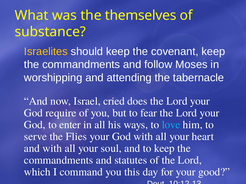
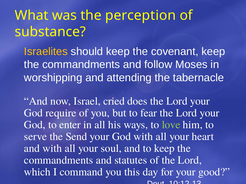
themselves: themselves -> perception
love colour: light blue -> light green
Flies: Flies -> Send
